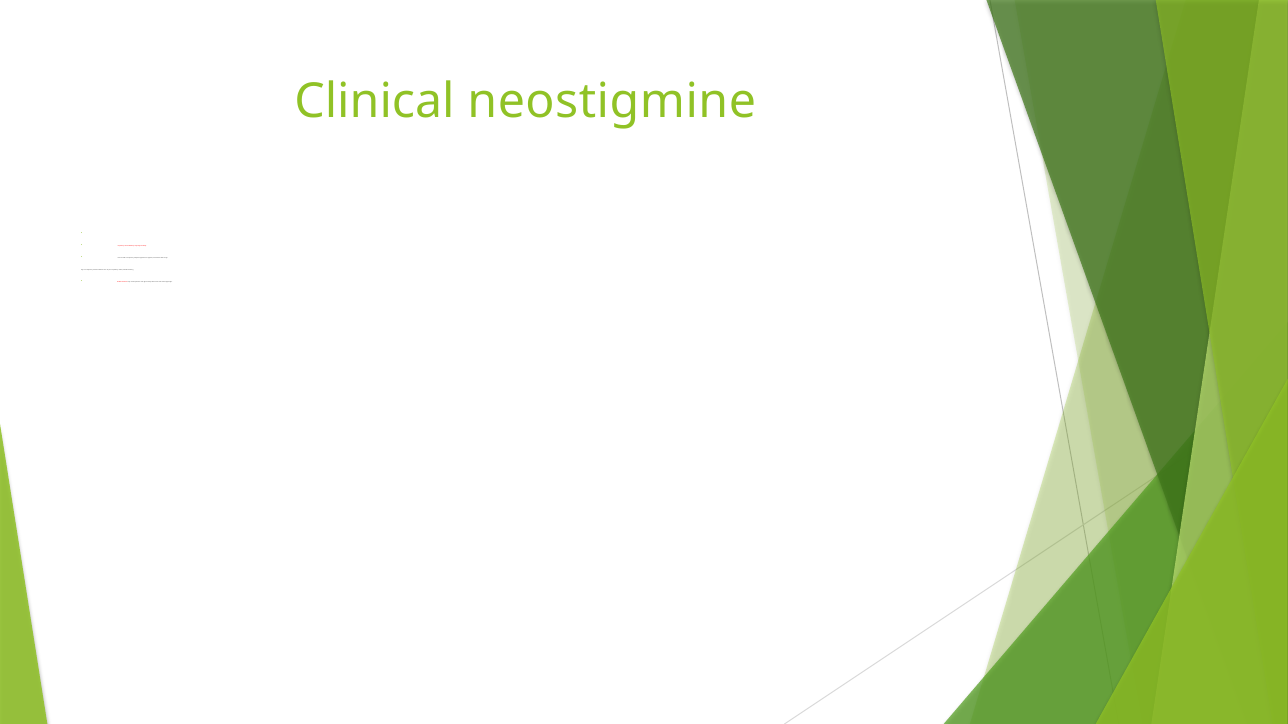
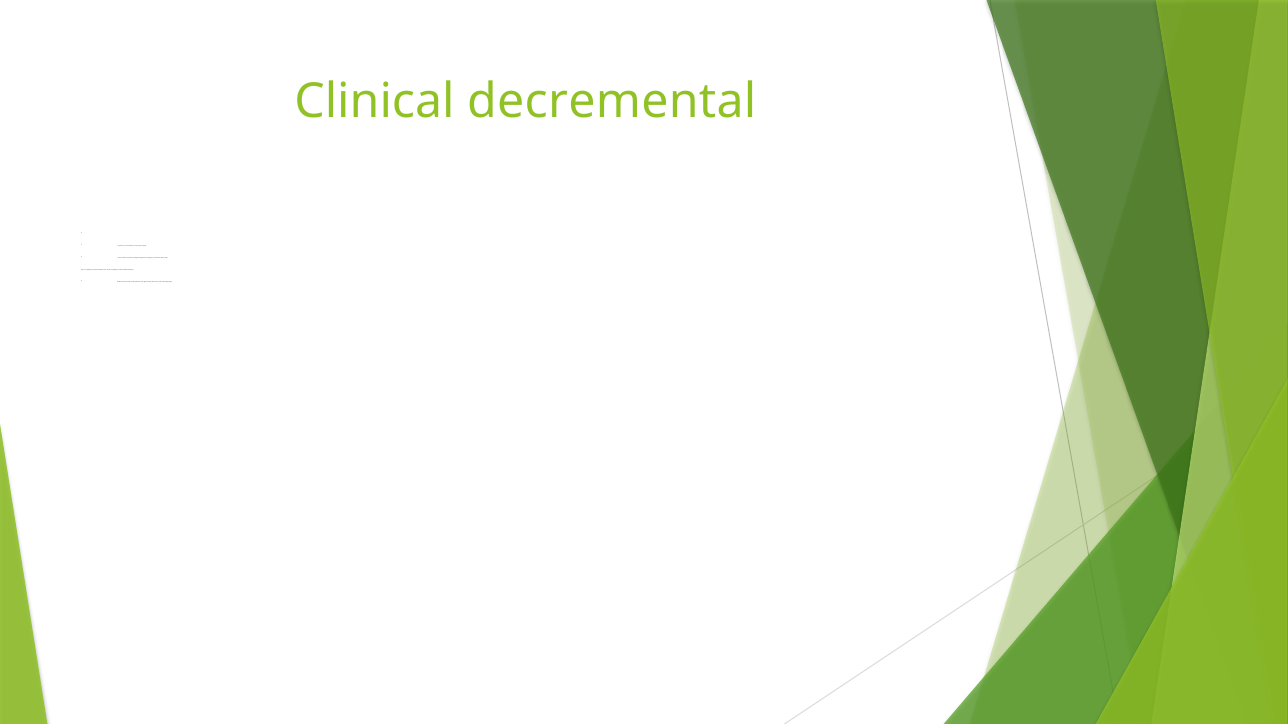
neostigmine: neostigmine -> decremental
